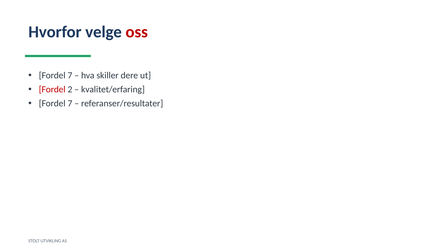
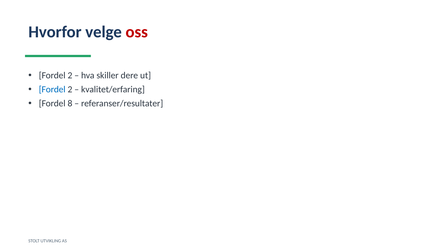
7 at (70, 76): 7 -> 2
Fordel at (52, 89) colour: red -> blue
7 at (70, 103): 7 -> 8
